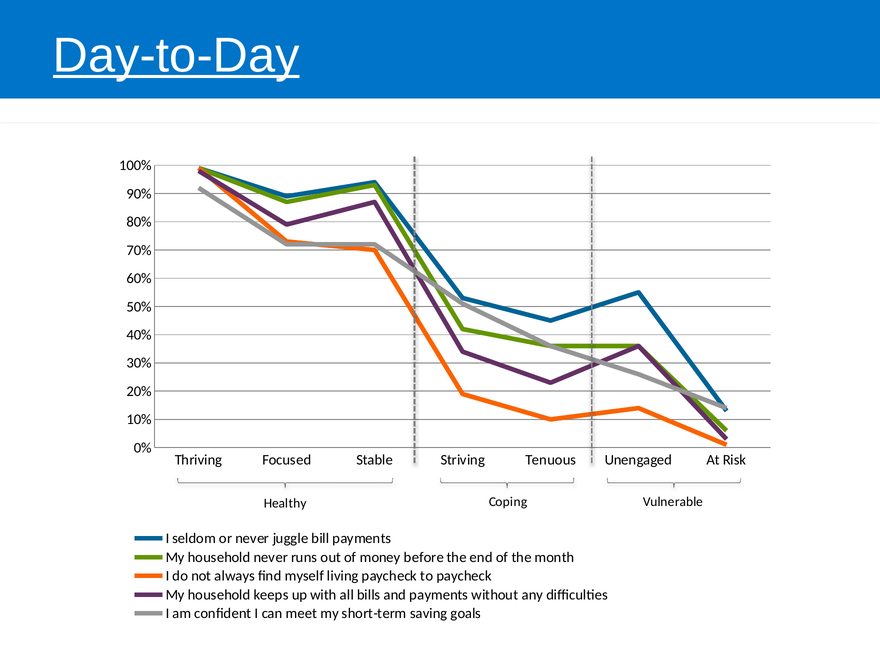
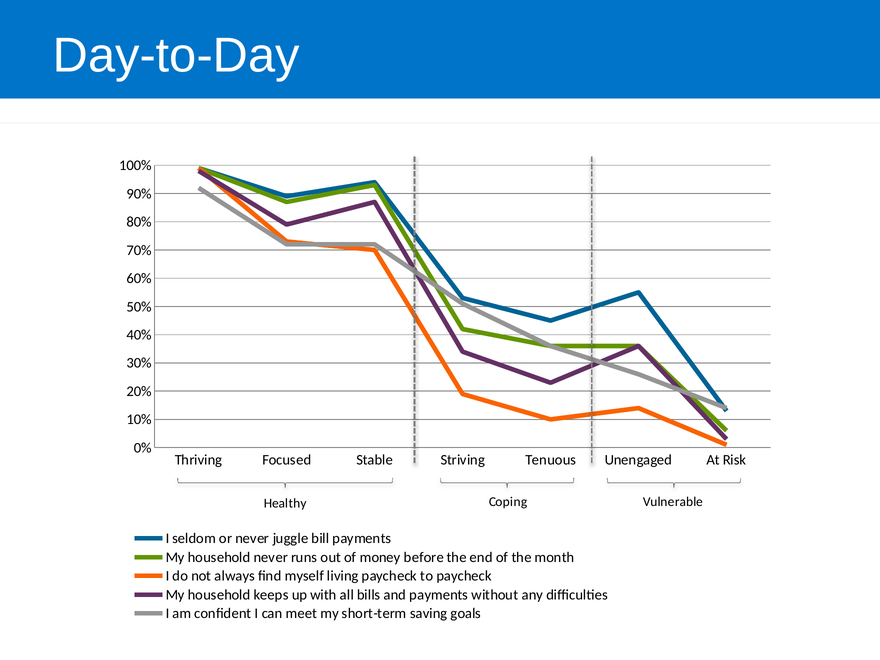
Day-to-Day underline: present -> none
